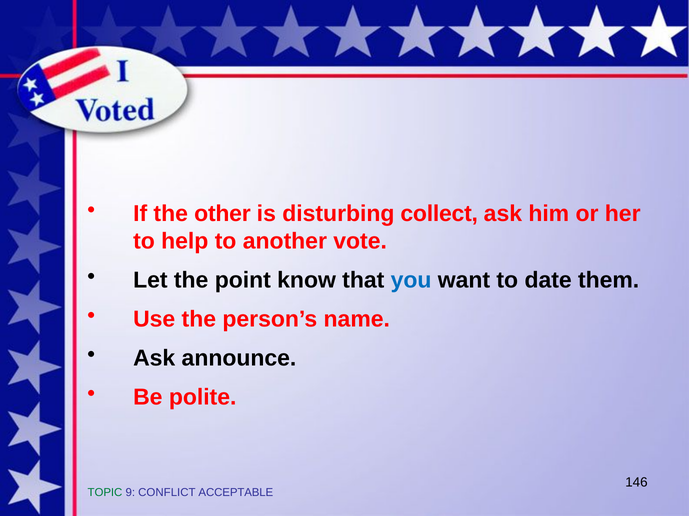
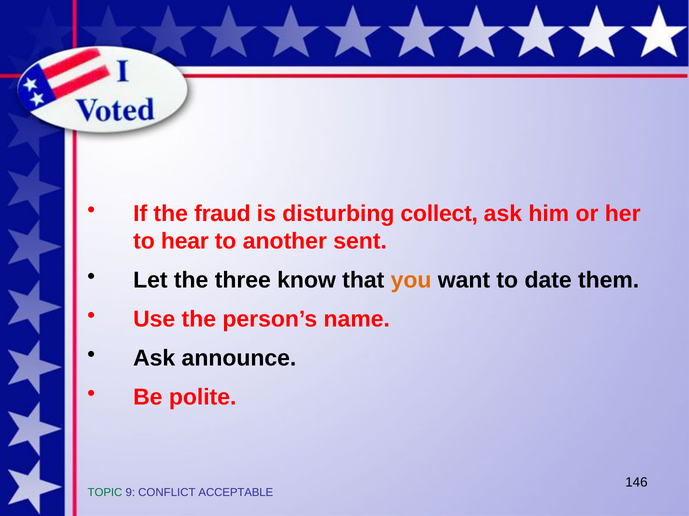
other: other -> fraud
help: help -> hear
vote: vote -> sent
point: point -> three
you colour: blue -> orange
